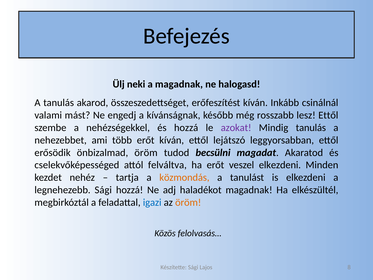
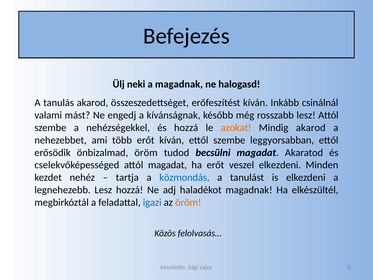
lesz Ettől: Ettől -> Attól
azokat colour: purple -> orange
Mindig tanulás: tanulás -> akarod
ettől lejátszó: lejátszó -> szembe
attól felváltva: felváltva -> magadat
közmondás colour: orange -> blue
legnehezebb Sági: Sági -> Lesz
